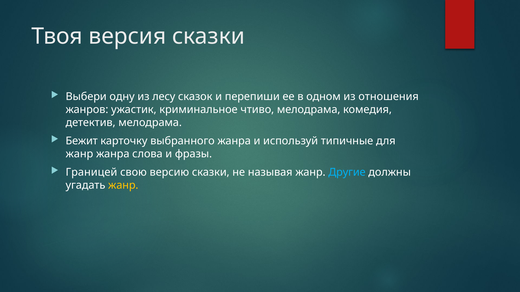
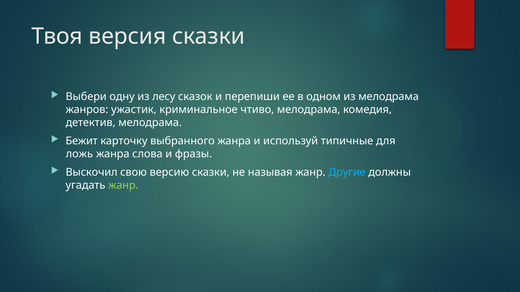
из отношения: отношения -> мелодрама
жанр at (79, 154): жанр -> ложь
Границей: Границей -> Выскочил
жанр at (123, 186) colour: yellow -> light green
